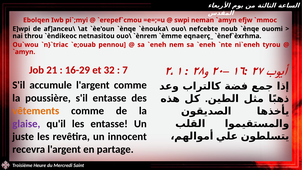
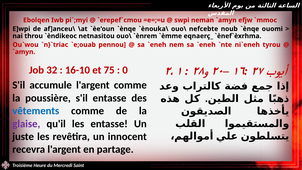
21: 21 -> 32
16-29: 16-29 -> 16-10
32: 32 -> 75
7: 7 -> 0
vêtements colour: orange -> blue
